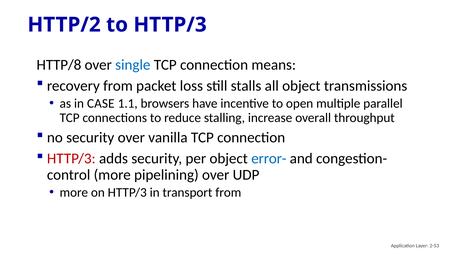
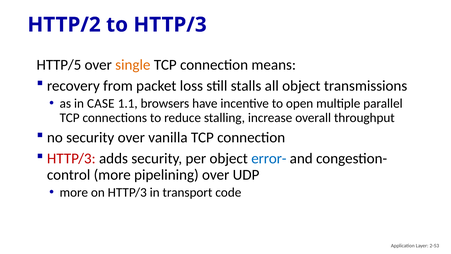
HTTP/8: HTTP/8 -> HTTP/5
single colour: blue -> orange
transport from: from -> code
